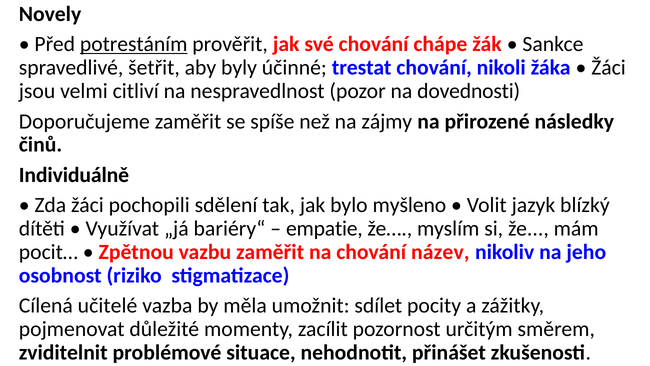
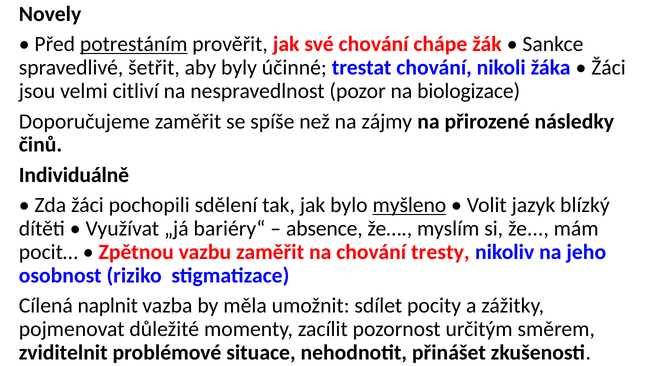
dovednosti: dovednosti -> biologizace
myšleno underline: none -> present
empatie: empatie -> absence
název: název -> tresty
učitelé: učitelé -> naplnit
